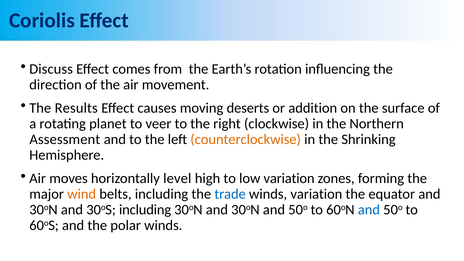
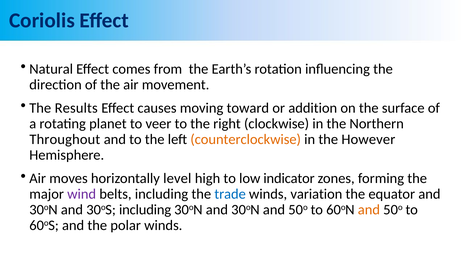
Discuss: Discuss -> Natural
deserts: deserts -> toward
Assessment: Assessment -> Throughout
Shrinking: Shrinking -> However
low variation: variation -> indicator
wind colour: orange -> purple
and at (369, 210) colour: blue -> orange
